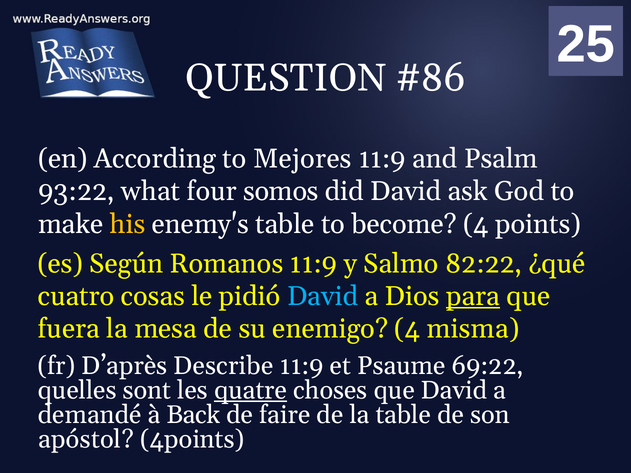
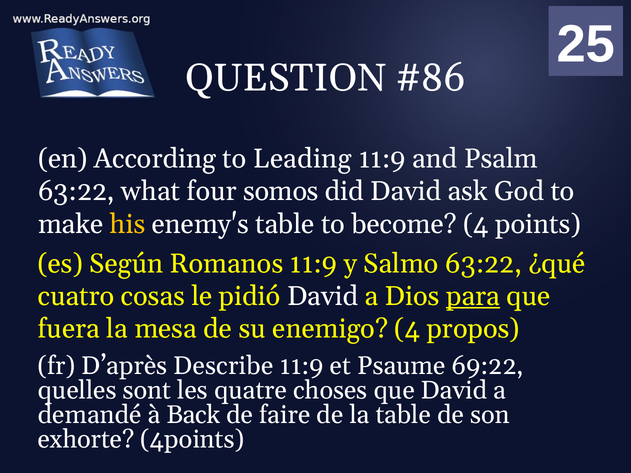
Mejores: Mejores -> Leading
93:22 at (76, 192): 93:22 -> 63:22
Salmo 82:22: 82:22 -> 63:22
David at (323, 296) colour: light blue -> white
misma: misma -> propos
quatre underline: present -> none
apóstol: apóstol -> exhorte
